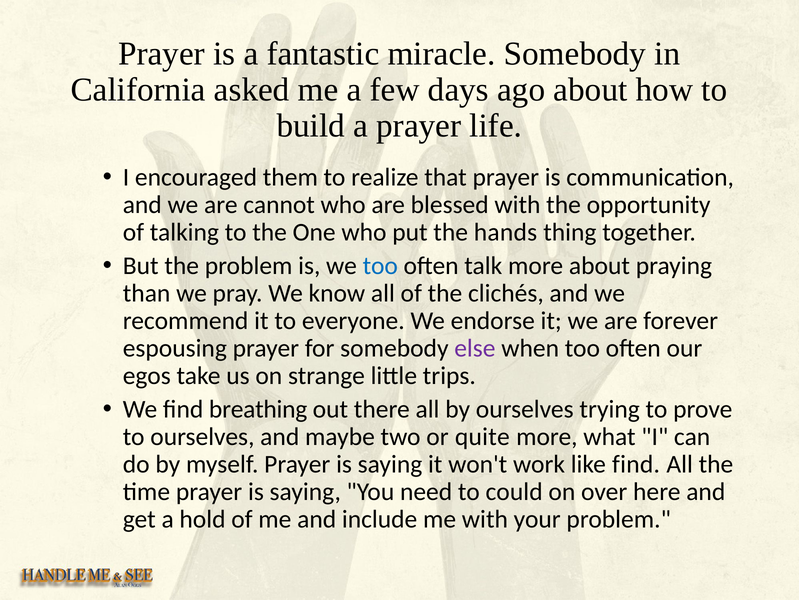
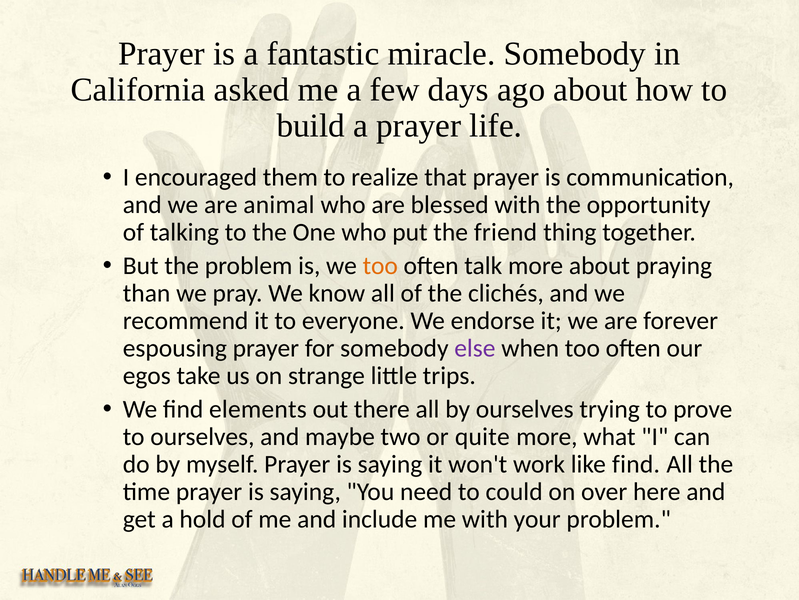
cannot: cannot -> animal
hands: hands -> friend
too at (380, 265) colour: blue -> orange
breathing: breathing -> elements
